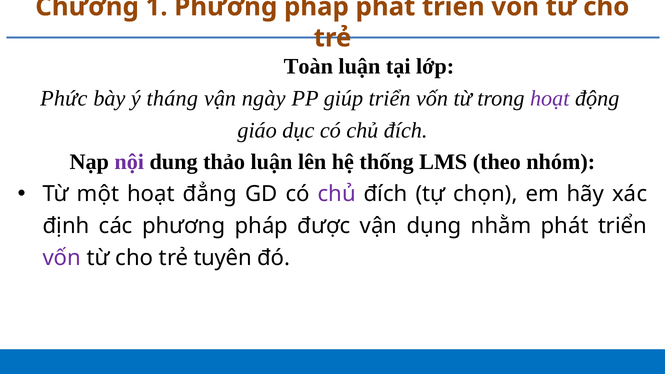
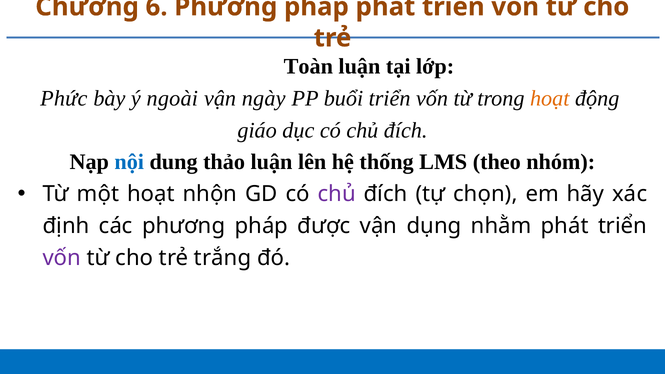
1: 1 -> 6
tháng: tháng -> ngoài
giúp: giúp -> buổi
hoạt at (550, 98) colour: purple -> orange
nội colour: purple -> blue
đẳng: đẳng -> nhộn
tuyên: tuyên -> trắng
